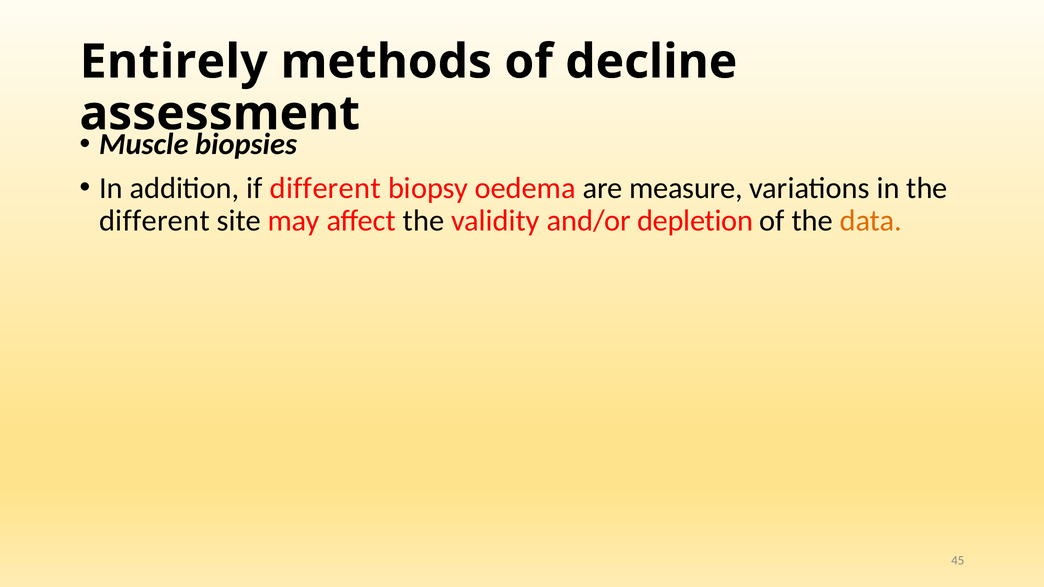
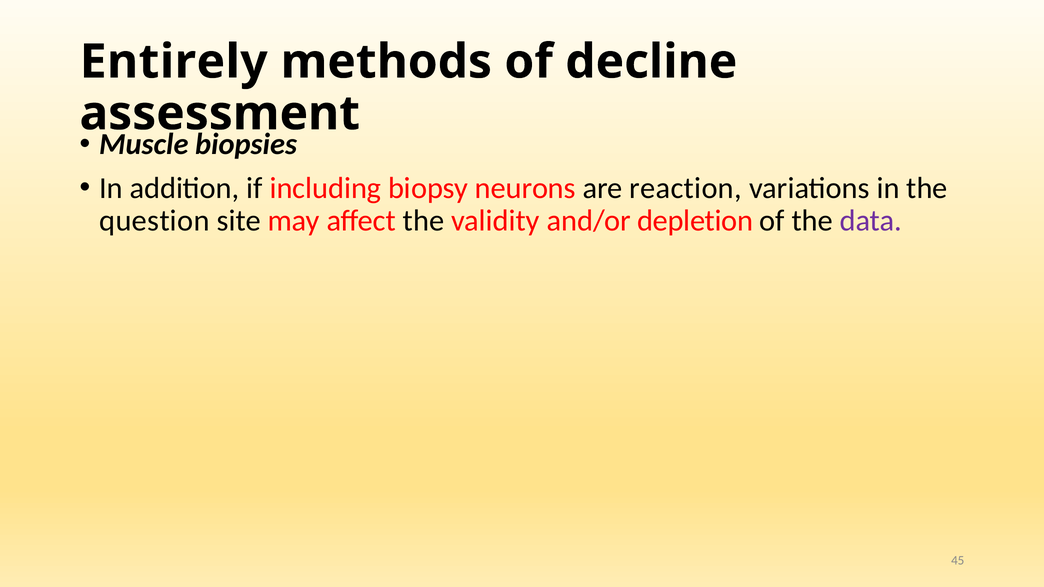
if different: different -> including
oedema: oedema -> neurons
measure: measure -> reaction
different at (154, 221): different -> question
data colour: orange -> purple
